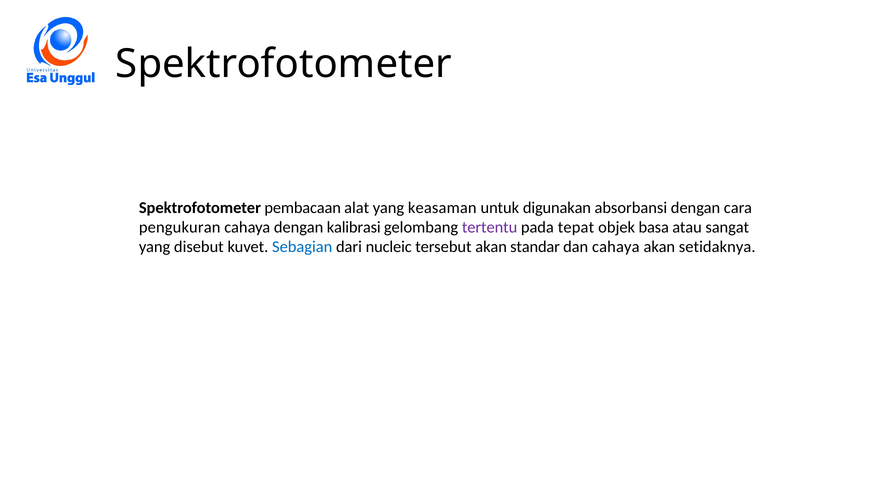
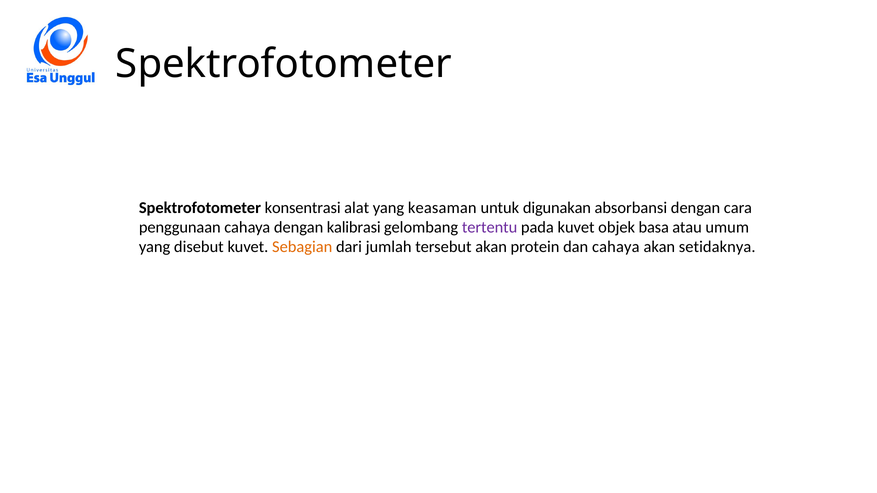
pembacaan: pembacaan -> konsentrasi
pengukuran: pengukuran -> penggunaan
pada tepat: tepat -> kuvet
sangat: sangat -> umum
Sebagian colour: blue -> orange
nucleic: nucleic -> jumlah
standar: standar -> protein
